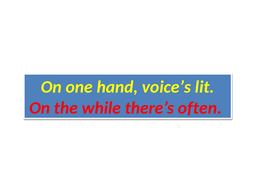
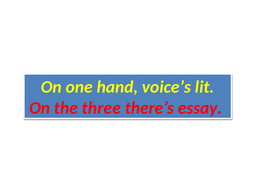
while: while -> three
often: often -> essay
